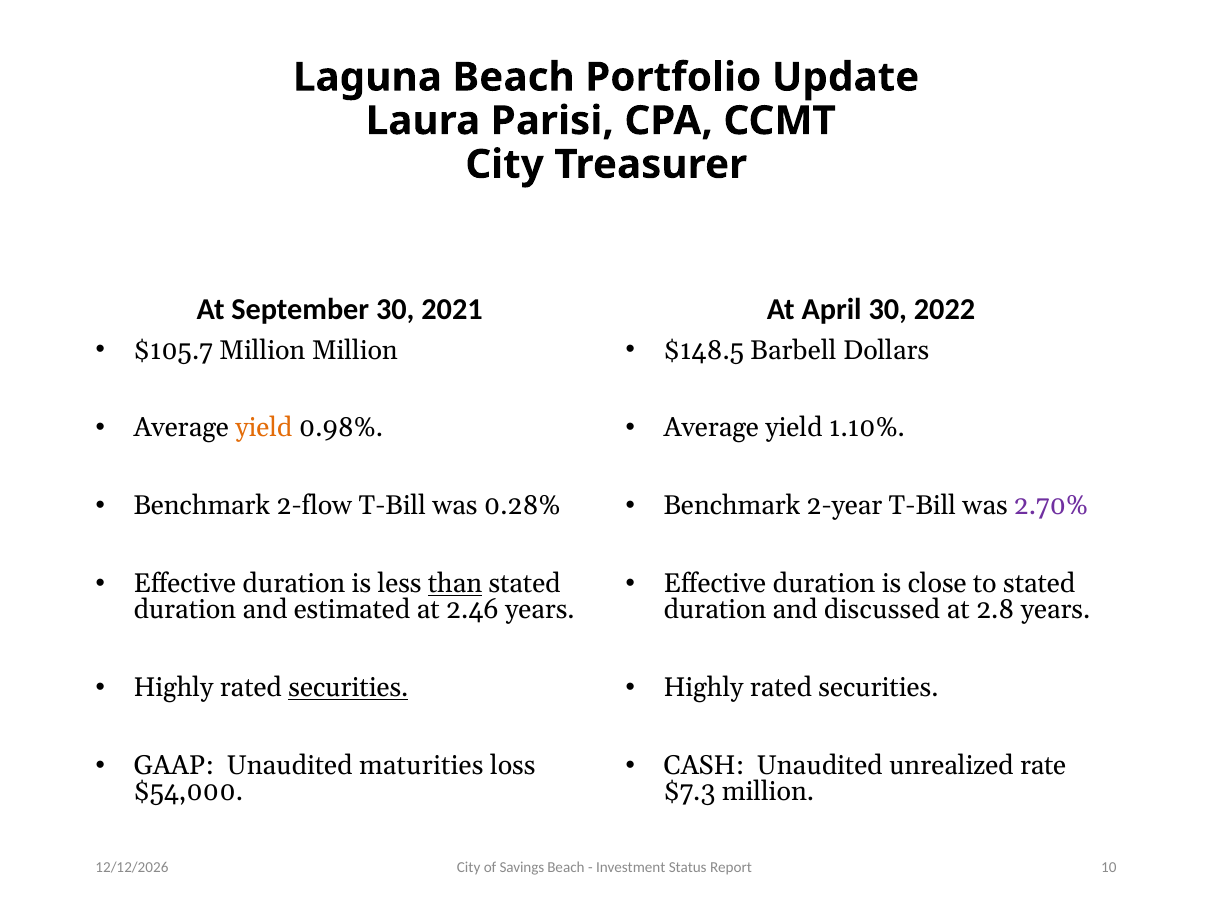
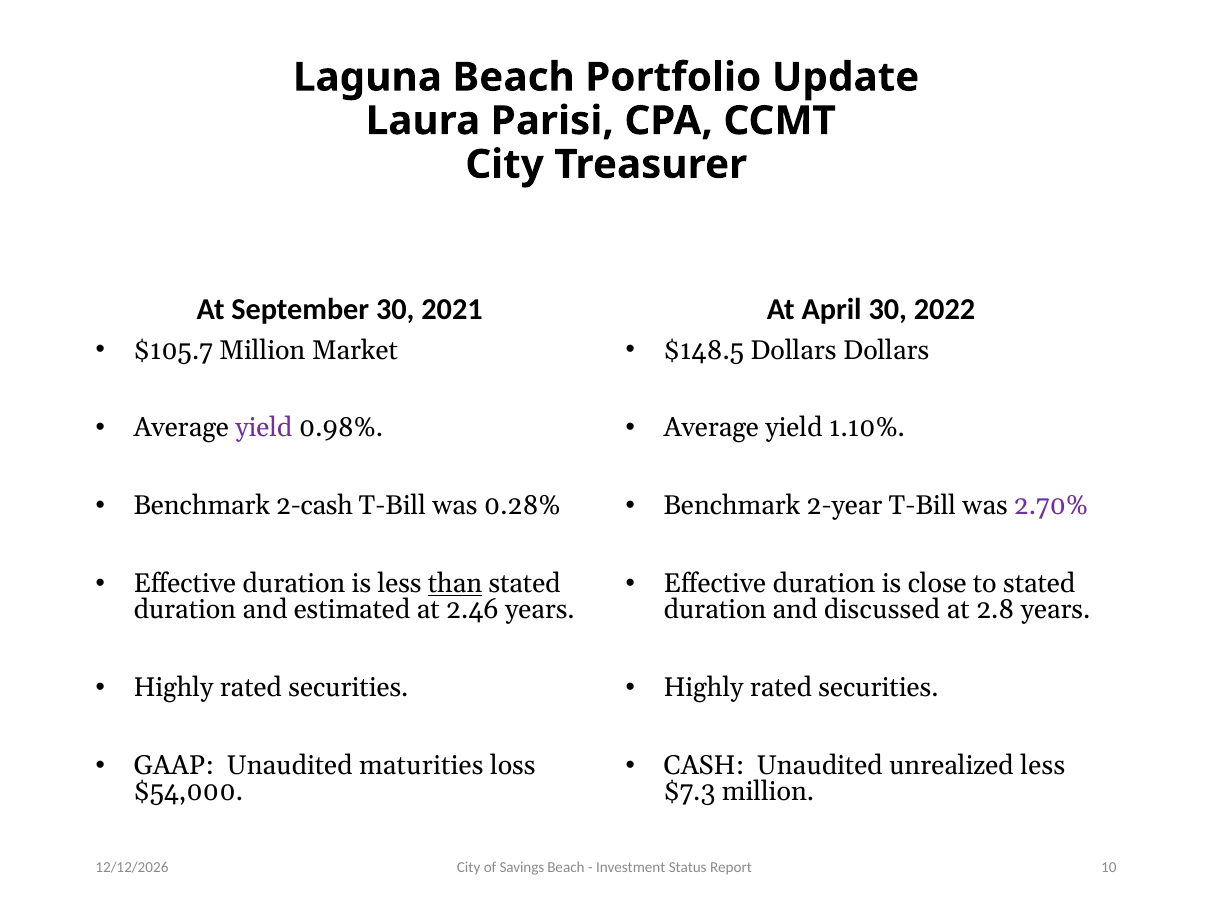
Million Million: Million -> Market
$148.5 Barbell: Barbell -> Dollars
yield at (264, 428) colour: orange -> purple
2-flow: 2-flow -> 2-cash
securities at (348, 688) underline: present -> none
unrealized rate: rate -> less
